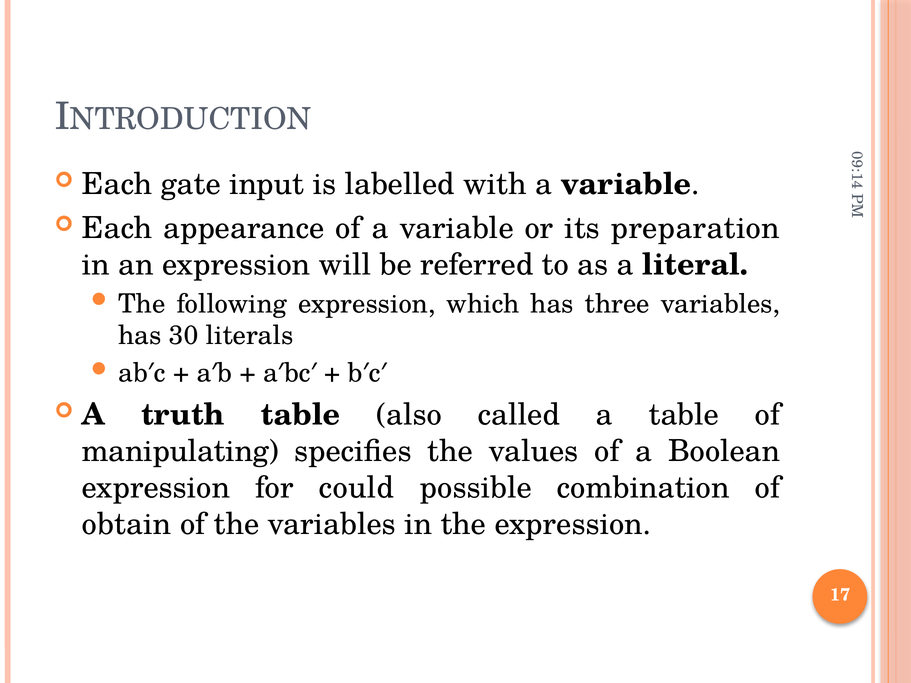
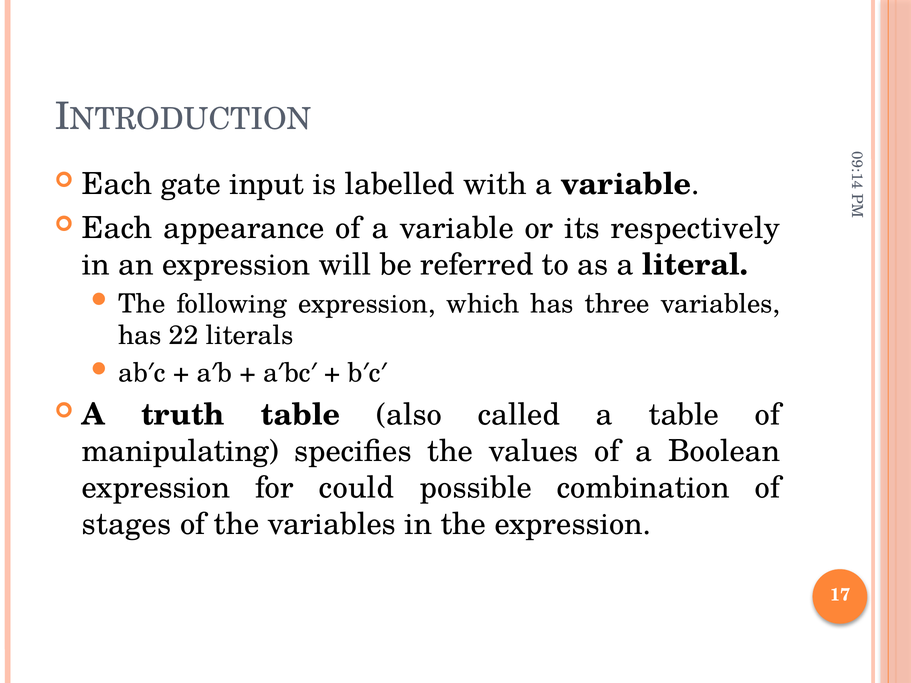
preparation: preparation -> respectively
30: 30 -> 22
obtain: obtain -> stages
